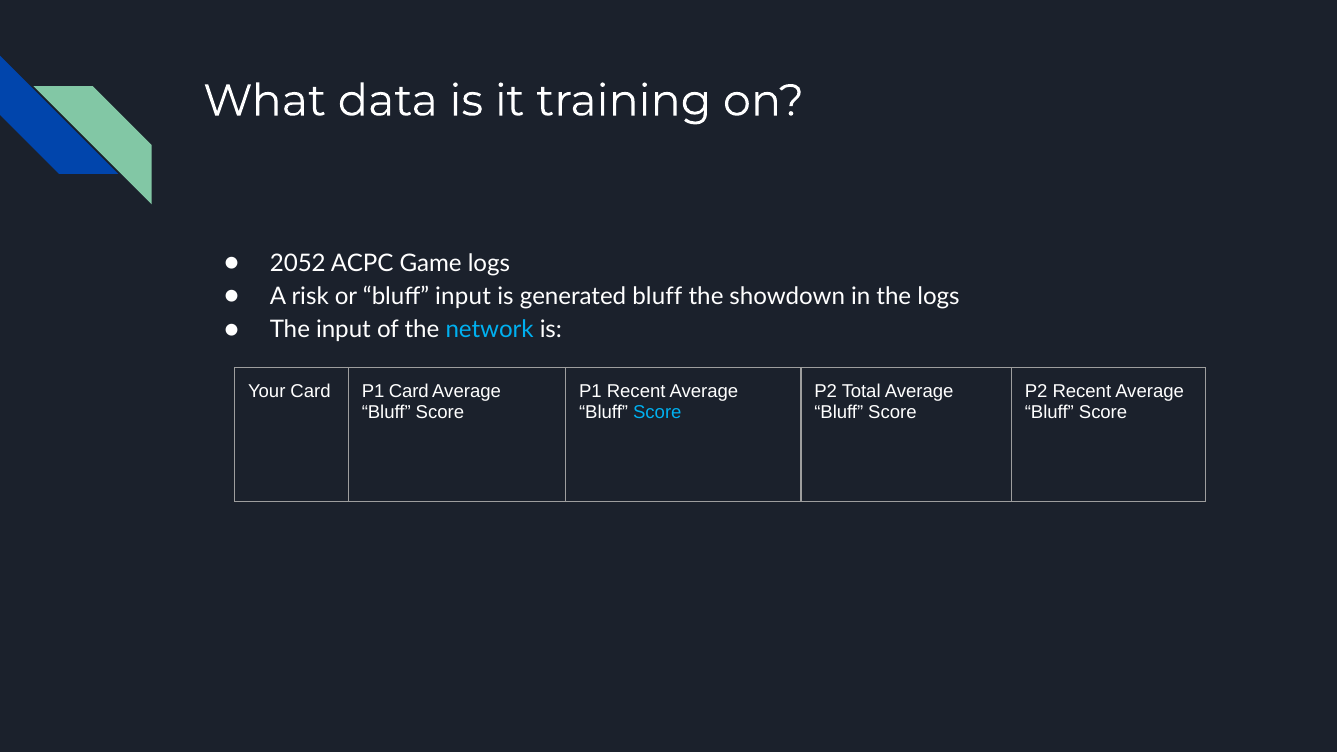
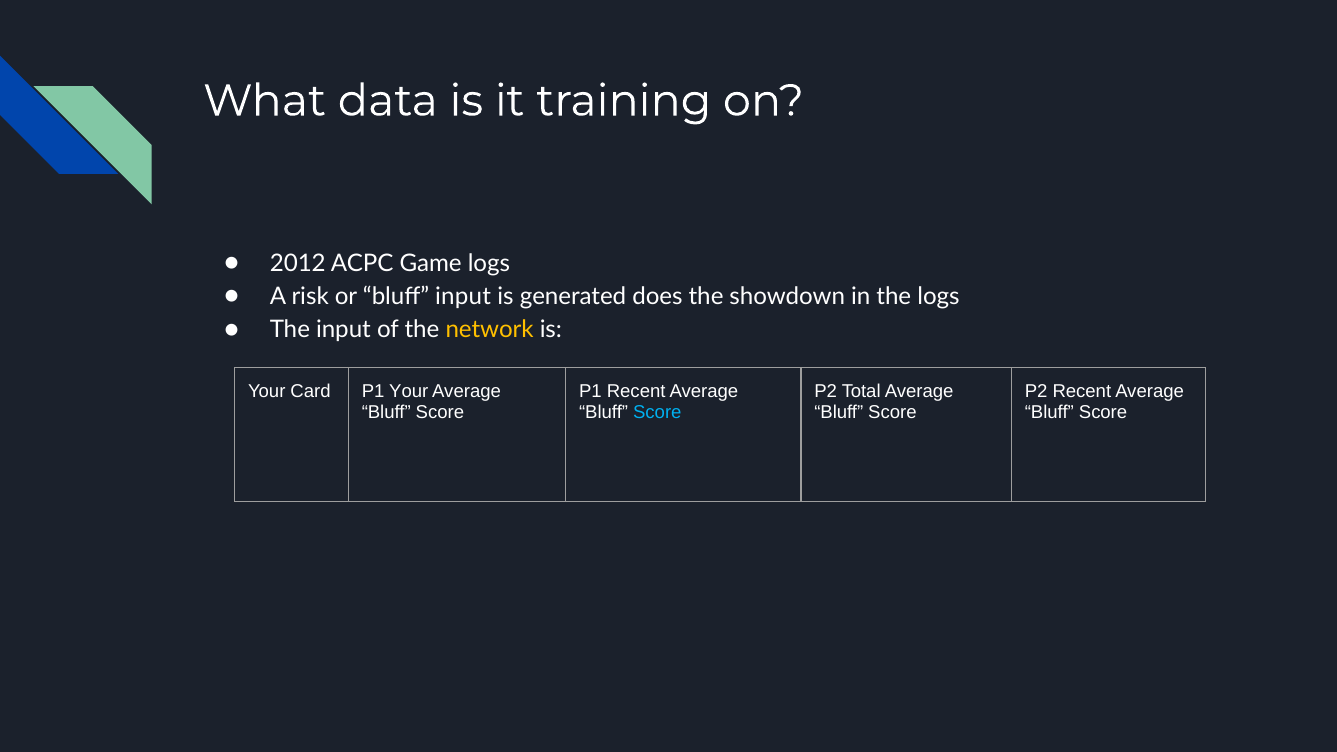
2052: 2052 -> 2012
generated bluff: bluff -> does
network colour: light blue -> yellow
P1 Card: Card -> Your
